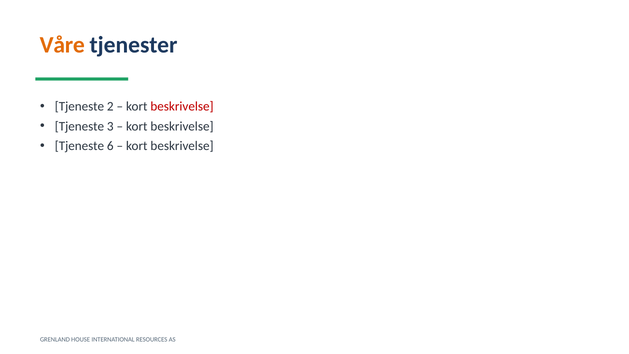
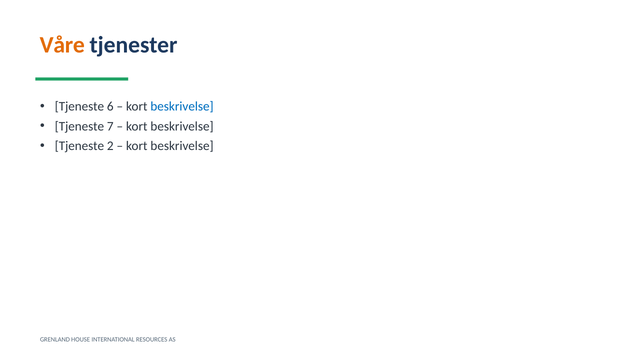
2: 2 -> 6
beskrivelse at (182, 107) colour: red -> blue
3: 3 -> 7
6: 6 -> 2
